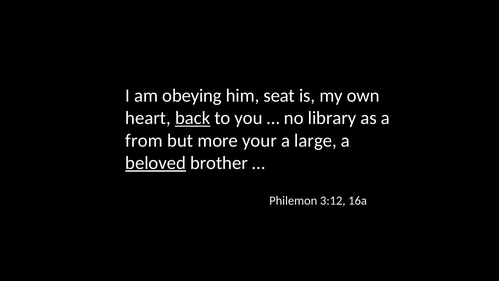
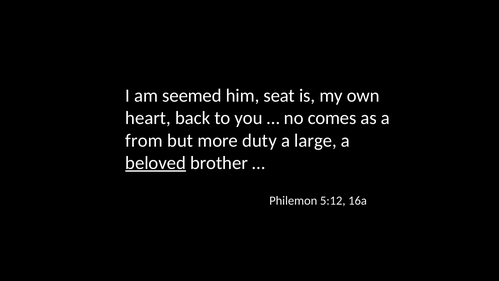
obeying: obeying -> seemed
back underline: present -> none
library: library -> comes
your: your -> duty
3:12: 3:12 -> 5:12
